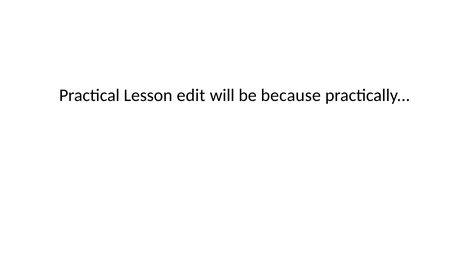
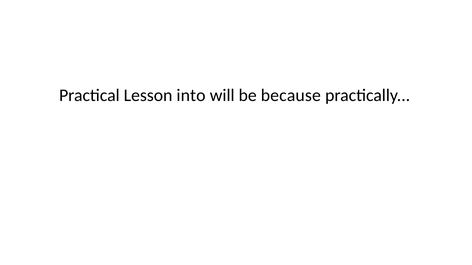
edit: edit -> into
